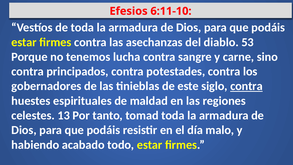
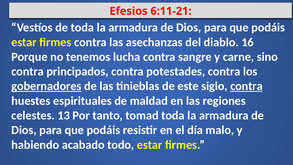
6:11-10: 6:11-10 -> 6:11-21
53: 53 -> 16
gobernadores underline: none -> present
